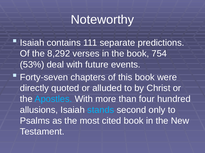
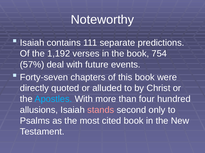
8,292: 8,292 -> 1,192
53%: 53% -> 57%
stands colour: light blue -> pink
